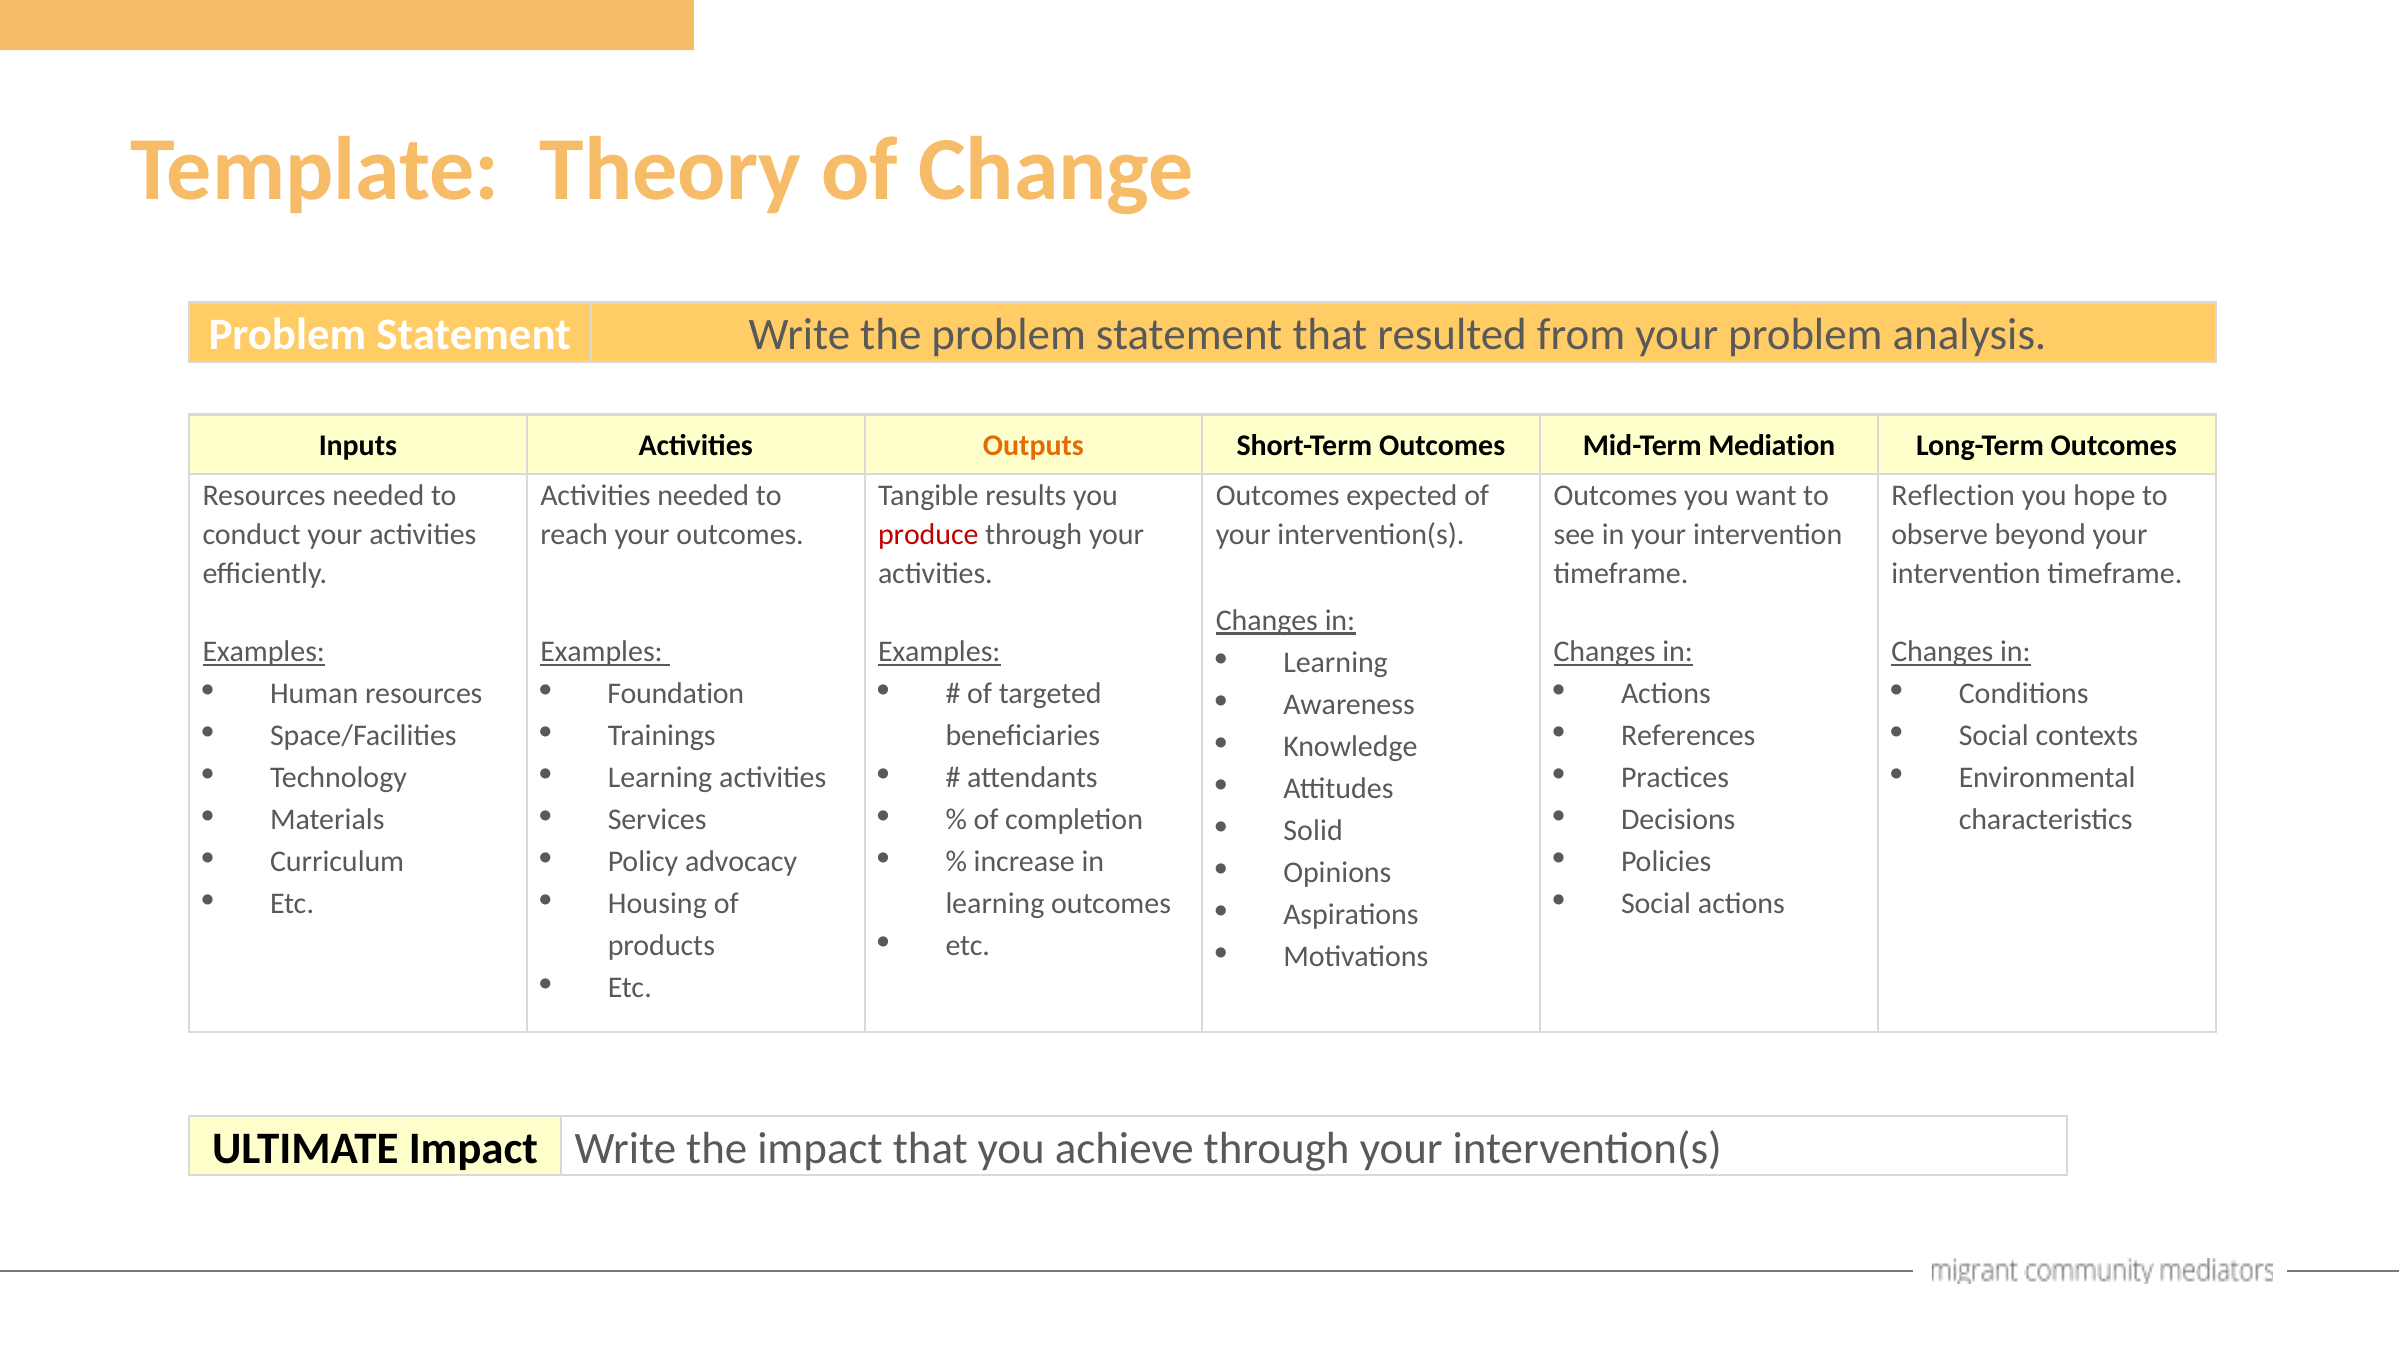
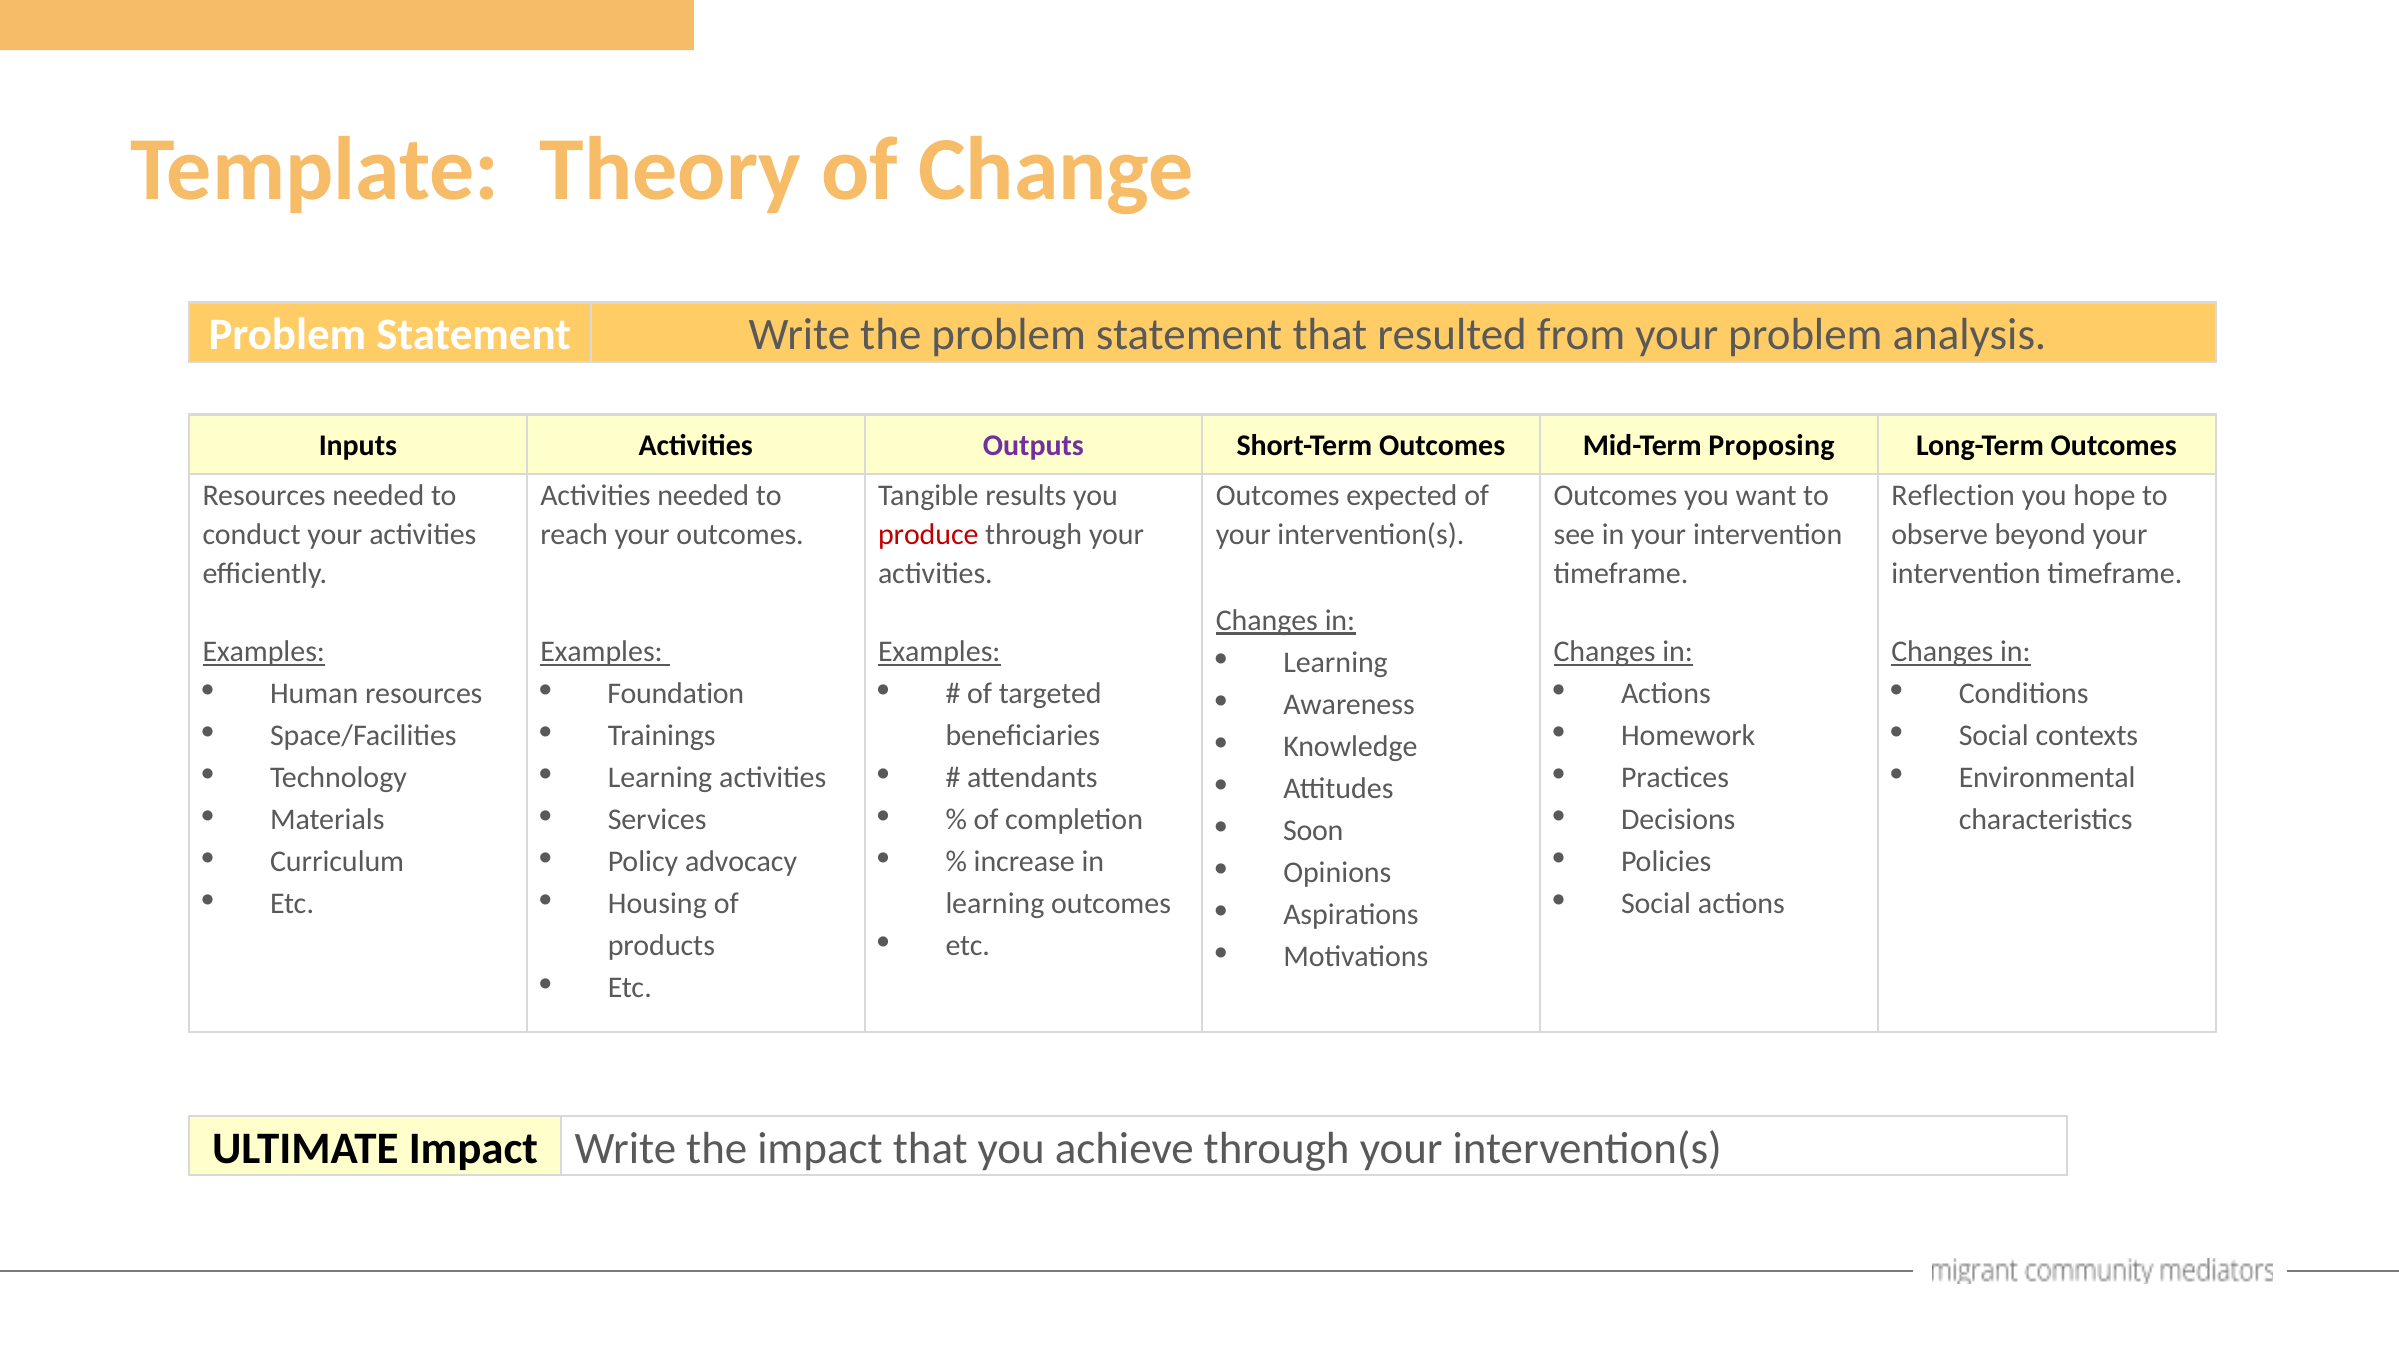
Outputs colour: orange -> purple
Mediation: Mediation -> Proposing
References: References -> Homework
Solid: Solid -> Soon
